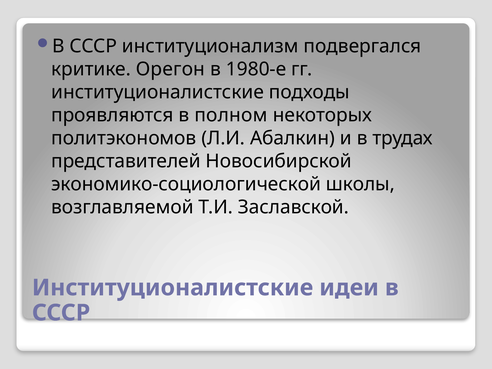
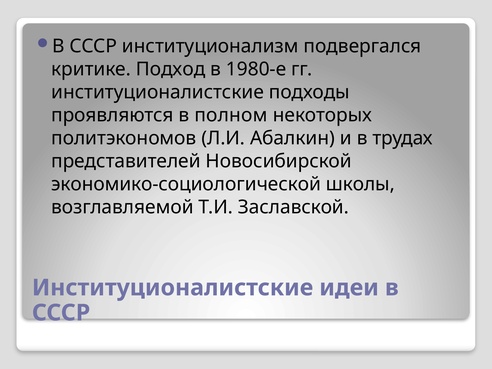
Орегон: Орегон -> Подход
